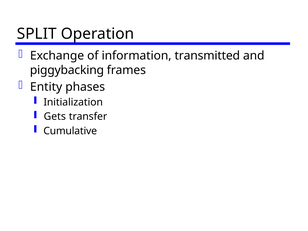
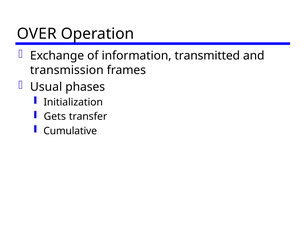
SPLIT: SPLIT -> OVER
piggybacking: piggybacking -> transmission
Entity: Entity -> Usual
